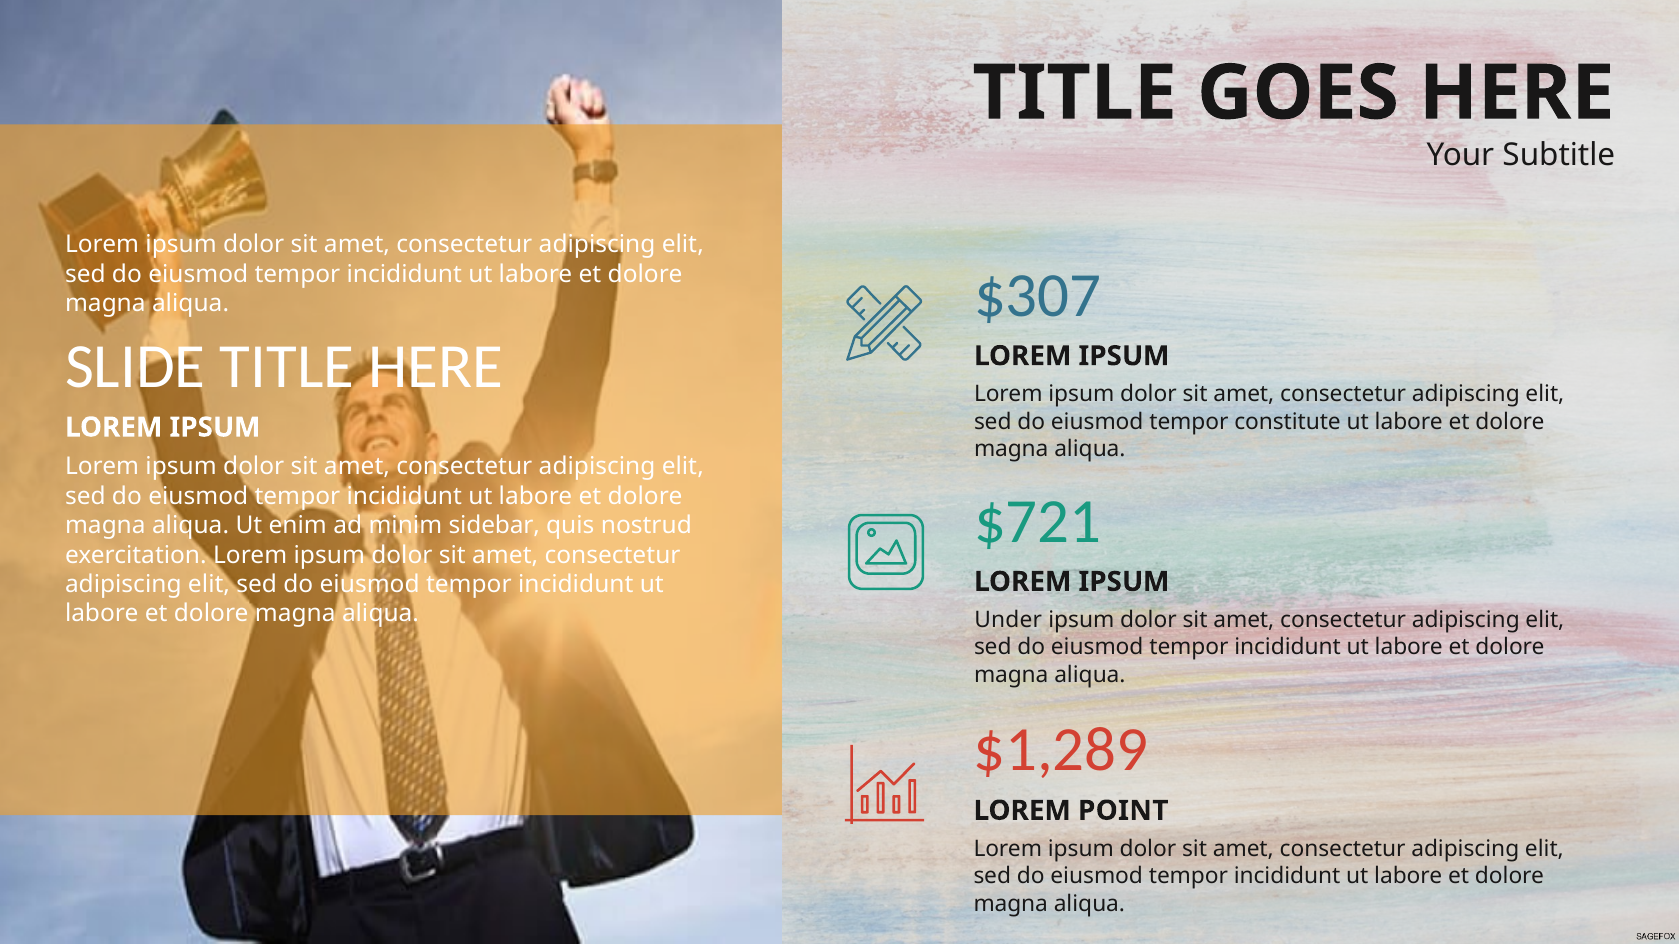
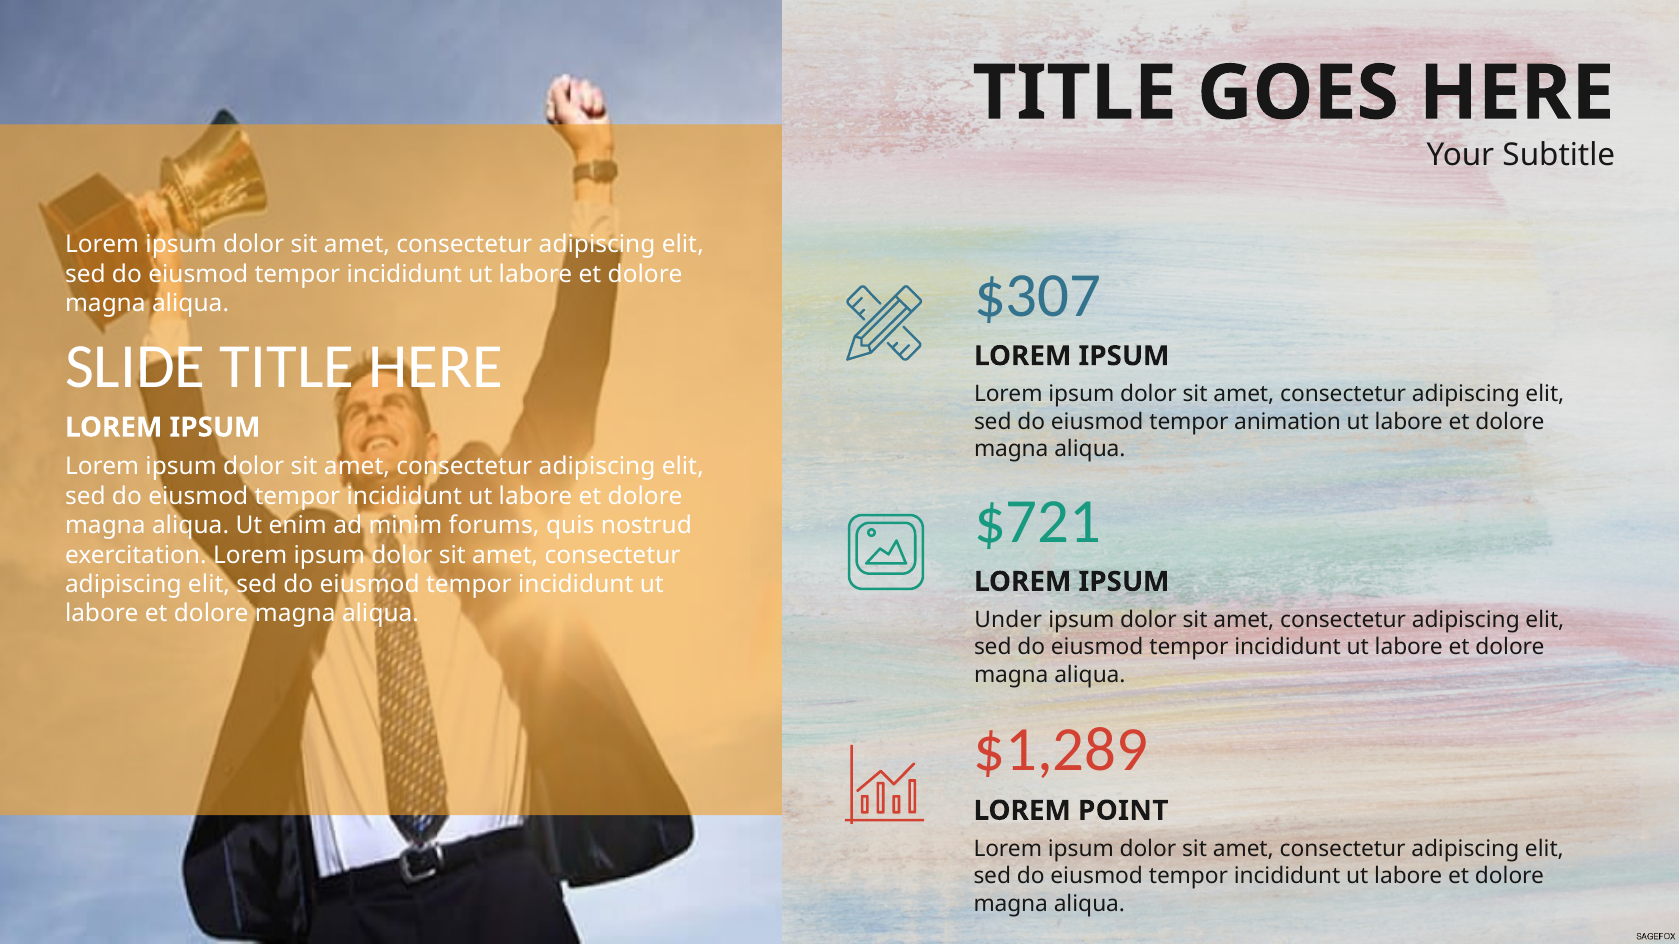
constitute: constitute -> animation
sidebar: sidebar -> forums
